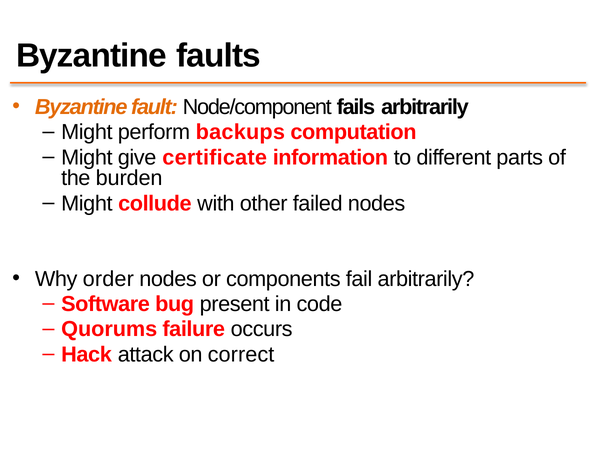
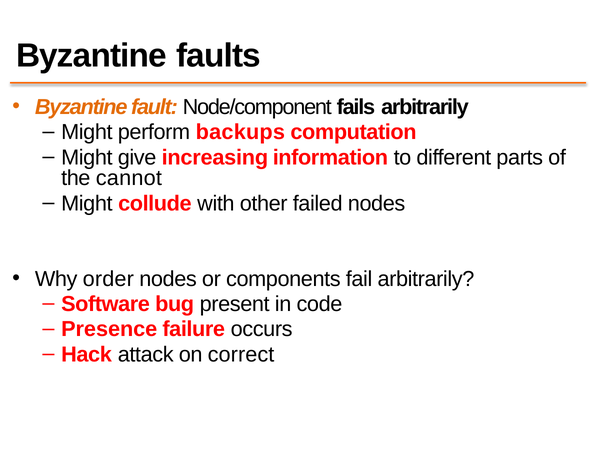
certificate: certificate -> increasing
burden: burden -> cannot
Quorums: Quorums -> Presence
